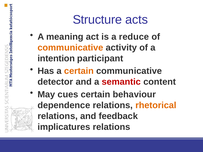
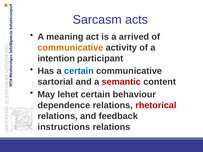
Structure: Structure -> Sarcasm
reduce: reduce -> arrived
certain at (79, 71) colour: orange -> blue
detector: detector -> sartorial
cues: cues -> lehet
rhetorical colour: orange -> red
implicatures: implicatures -> instructions
